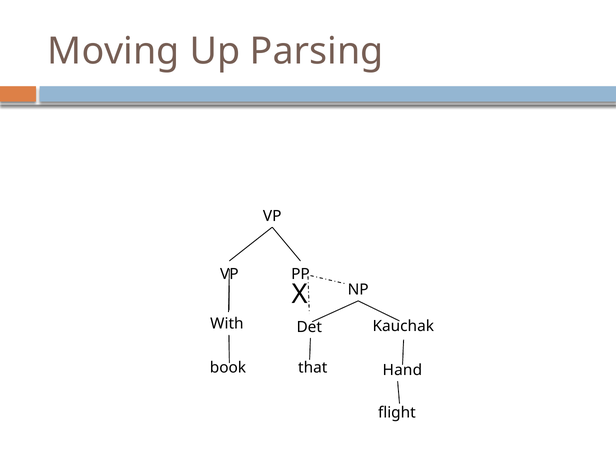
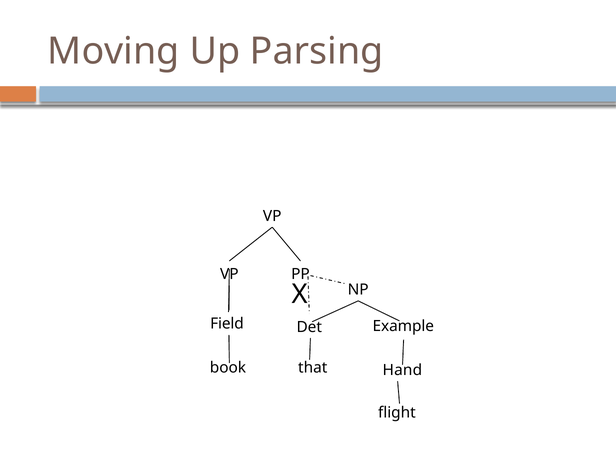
With: With -> Field
Kauchak: Kauchak -> Example
